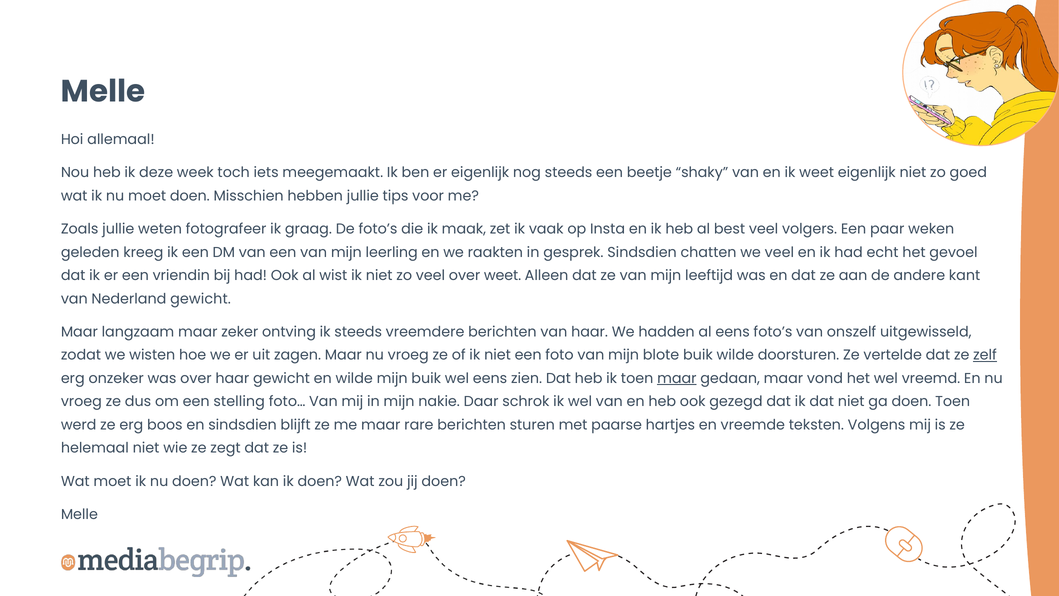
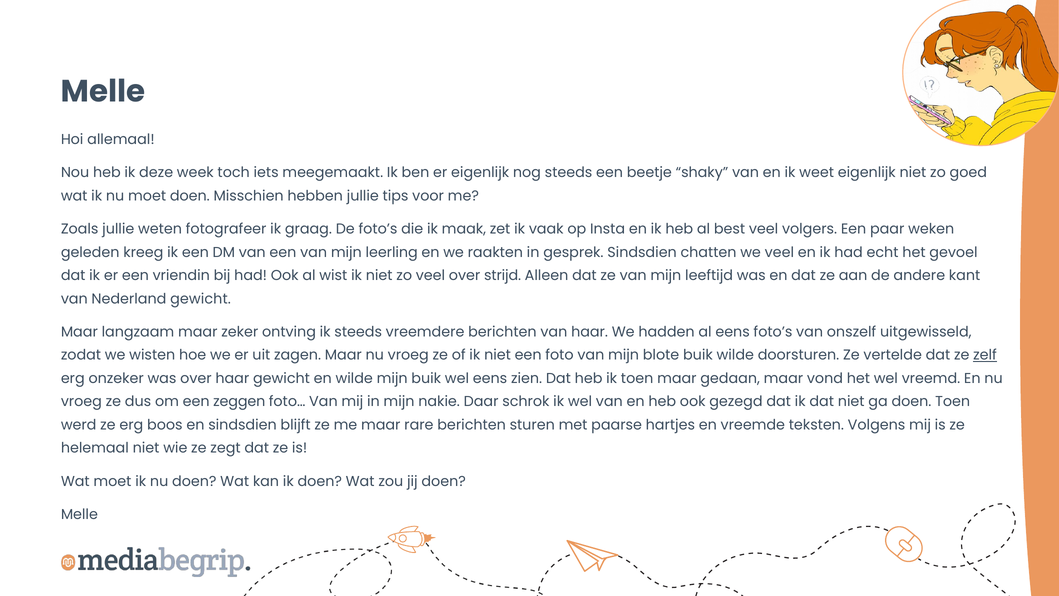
over weet: weet -> strijd
maar at (677, 378) underline: present -> none
stelling: stelling -> zeggen
